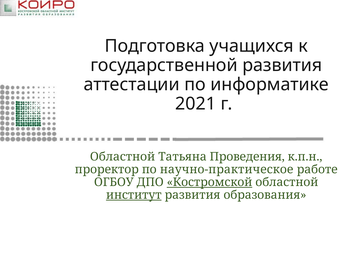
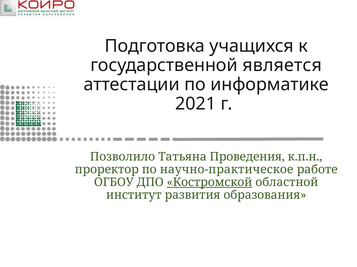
государственной развития: развития -> является
Областной at (123, 157): Областной -> Позволило
институт underline: present -> none
